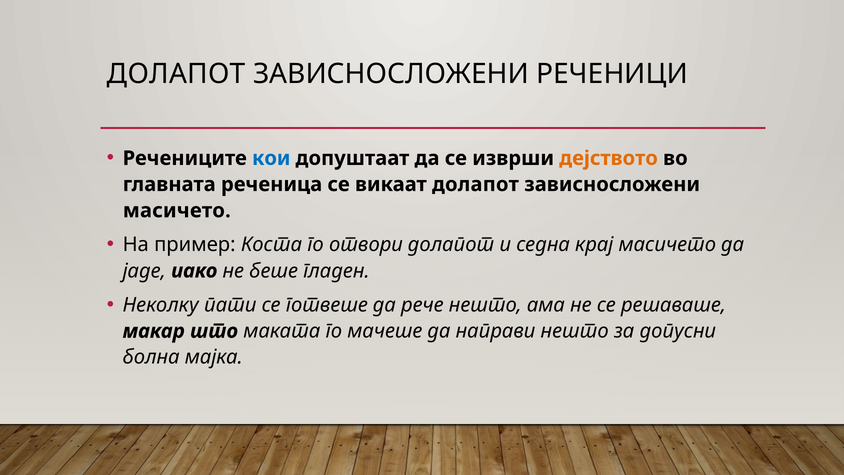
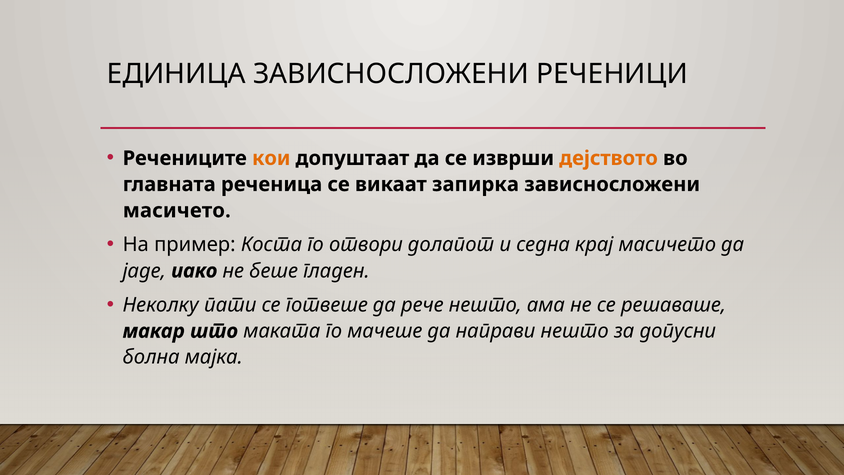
ДОЛАПОТ at (176, 74): ДОЛАПОТ -> ЕДИНИЦА
кои colour: blue -> orange
викаат долапот: долапот -> запирка
